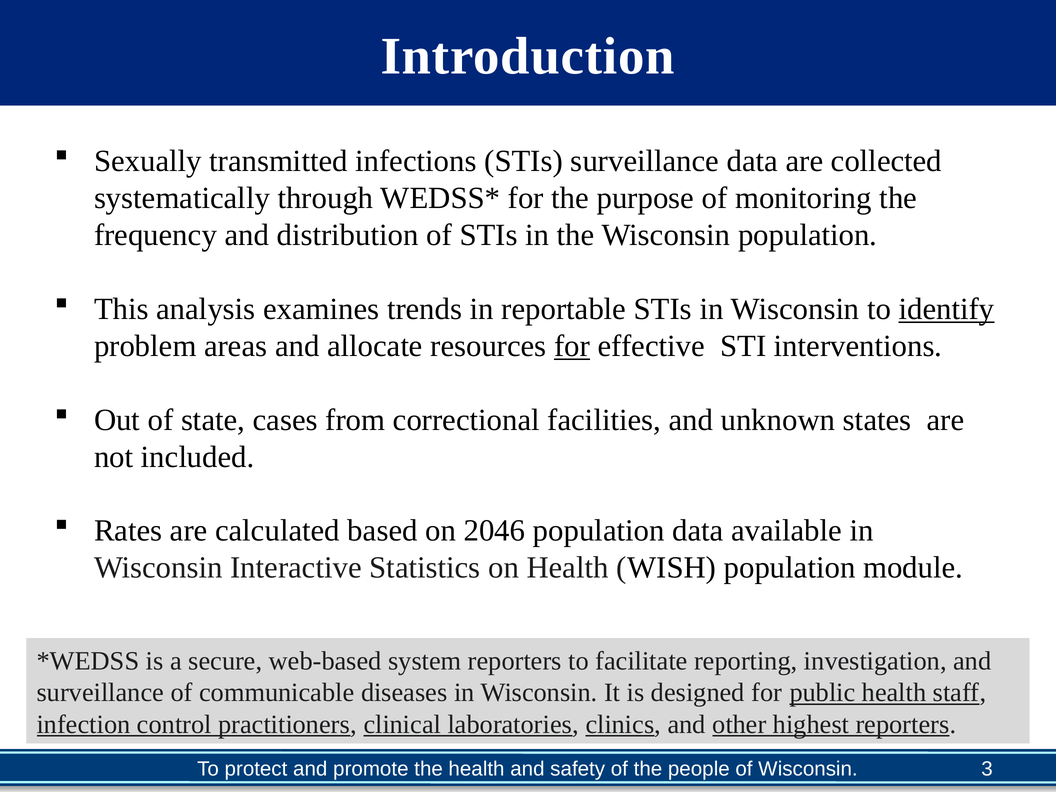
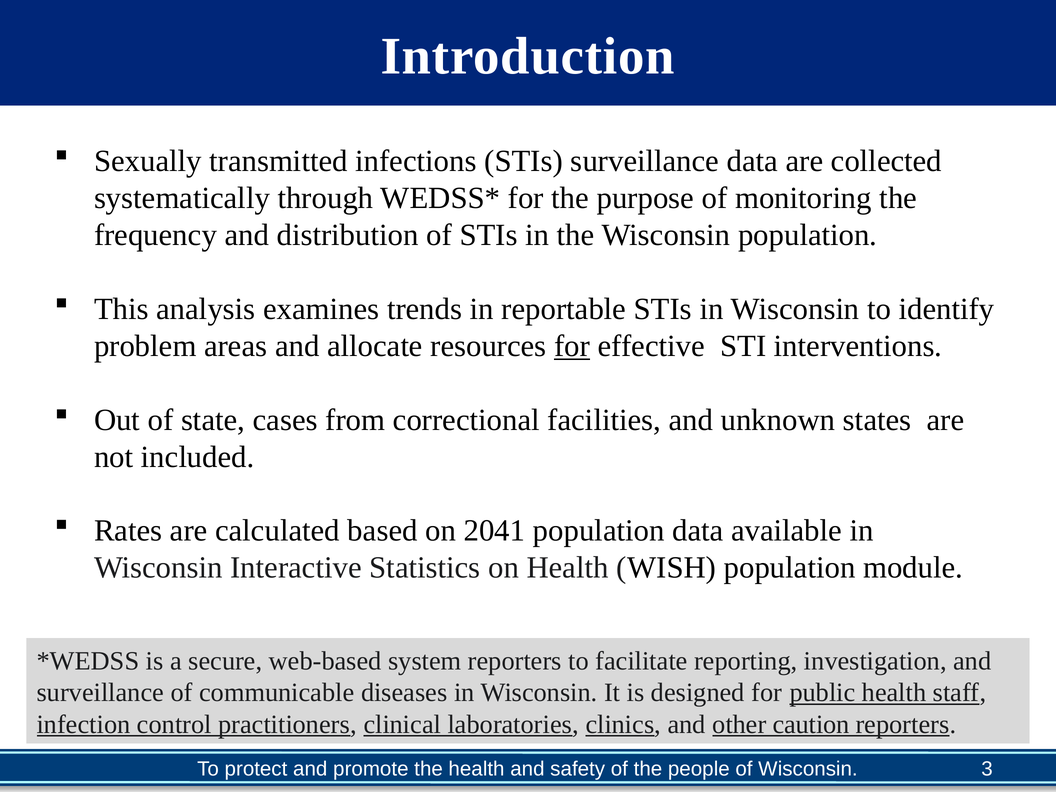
identify underline: present -> none
2046: 2046 -> 2041
highest: highest -> caution
